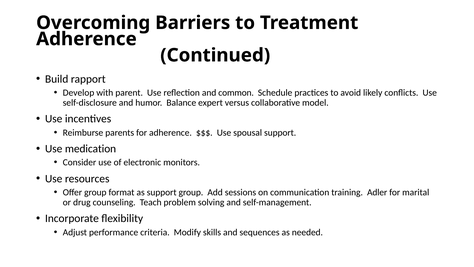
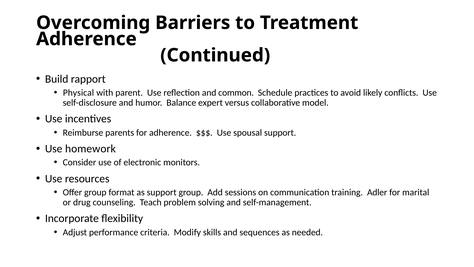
Develop: Develop -> Physical
medication: medication -> homework
